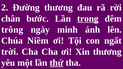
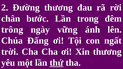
trong underline: present -> none
minh: minh -> vững
Niềm: Niềm -> Ðấng
